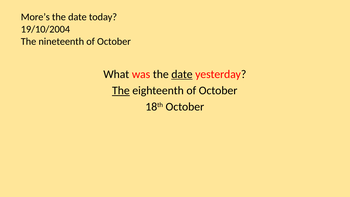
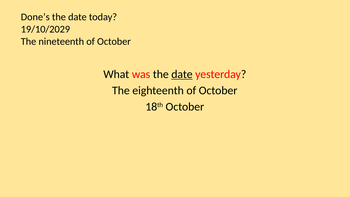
More’s: More’s -> Done’s
19/10/2004: 19/10/2004 -> 19/10/2029
The at (121, 90) underline: present -> none
